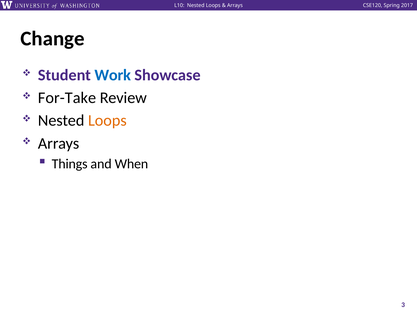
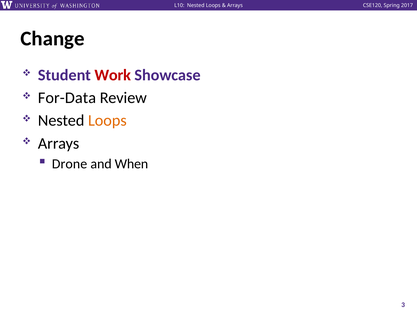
Work colour: blue -> red
For-Take: For-Take -> For-Data
Things: Things -> Drone
